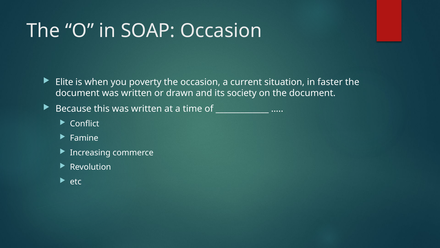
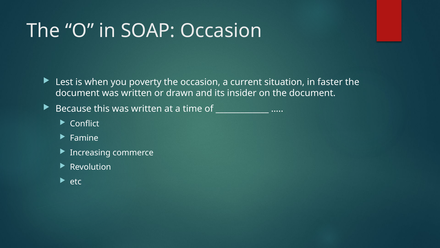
Elite: Elite -> Lest
society: society -> insider
